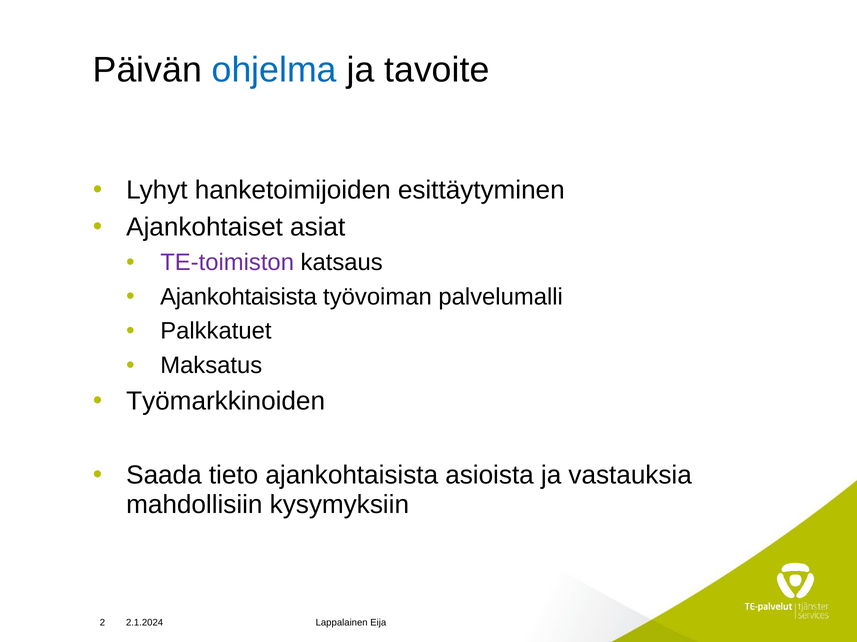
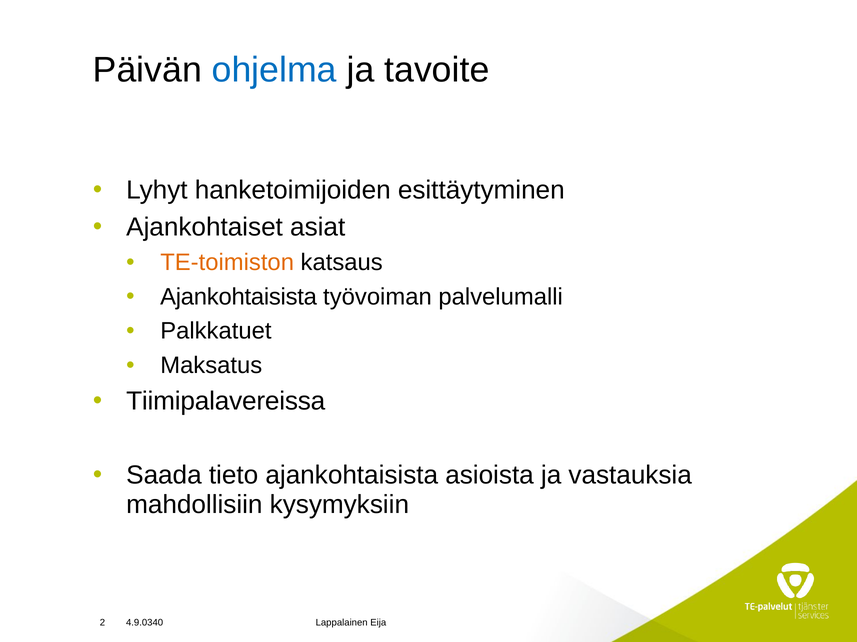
TE-toimiston colour: purple -> orange
Työmarkkinoiden: Työmarkkinoiden -> Tiimipalavereissa
2.1.2024: 2.1.2024 -> 4.9.0340
